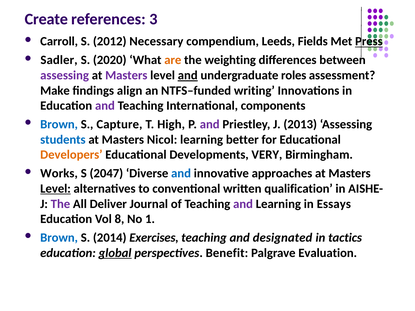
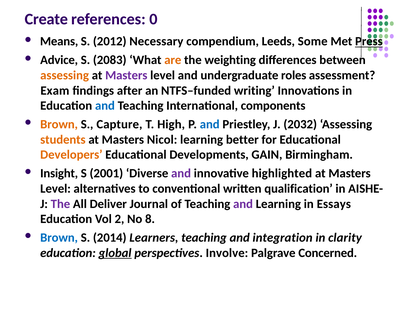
3: 3 -> 0
Carroll: Carroll -> Means
Fields: Fields -> Some
Sadler: Sadler -> Advice
2020: 2020 -> 2083
assessing at (65, 75) colour: purple -> orange
and at (188, 75) underline: present -> none
Make: Make -> Exam
align: align -> after
and at (105, 106) colour: purple -> blue
Brown at (59, 124) colour: blue -> orange
and at (210, 124) colour: purple -> blue
2013: 2013 -> 2032
students colour: blue -> orange
VERY: VERY -> GAIN
Works: Works -> Insight
2047: 2047 -> 2001
and at (181, 174) colour: blue -> purple
approaches: approaches -> highlighted
Level at (55, 189) underline: present -> none
8: 8 -> 2
1: 1 -> 8
Exercises: Exercises -> Learners
designated: designated -> integration
tactics: tactics -> clarity
Benefit: Benefit -> Involve
Evaluation: Evaluation -> Concerned
